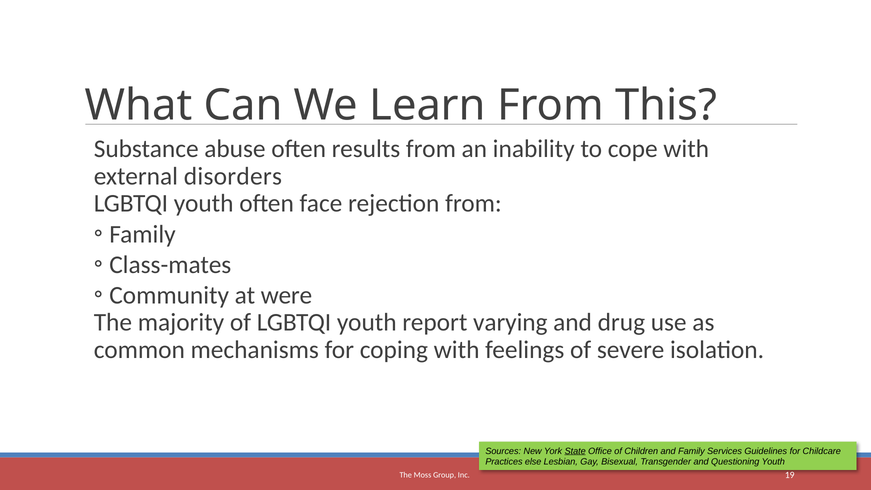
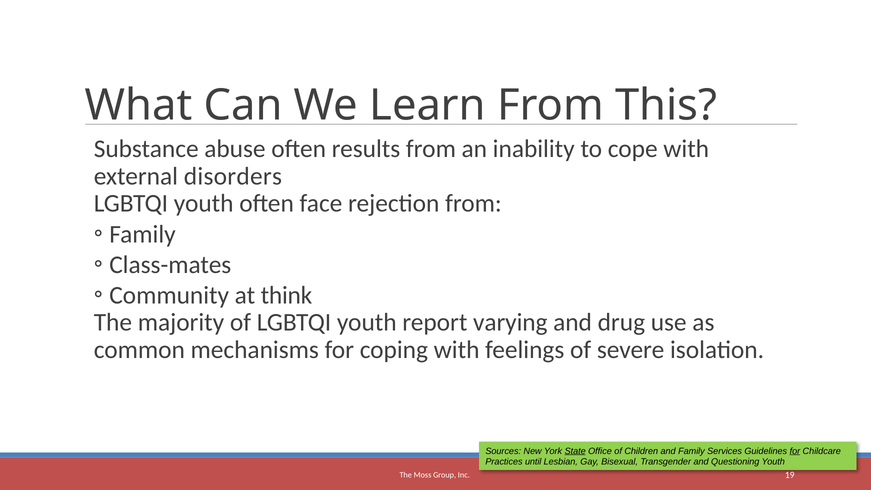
were: were -> think
for at (795, 451) underline: none -> present
else: else -> until
